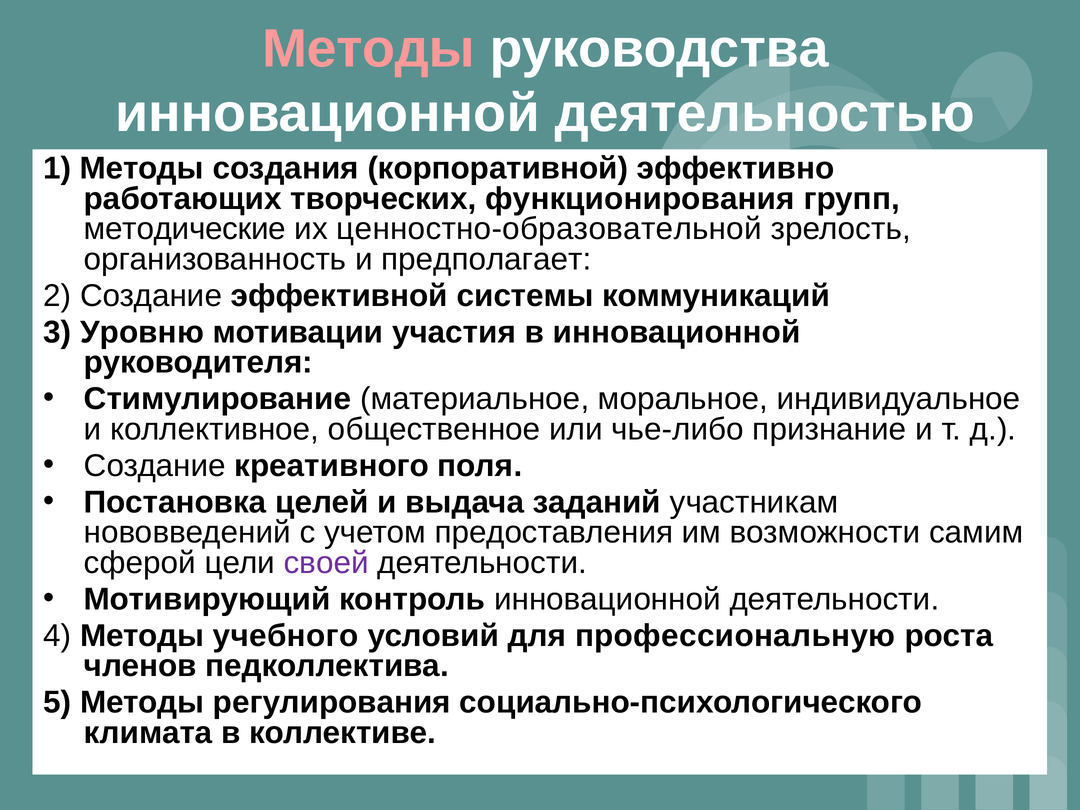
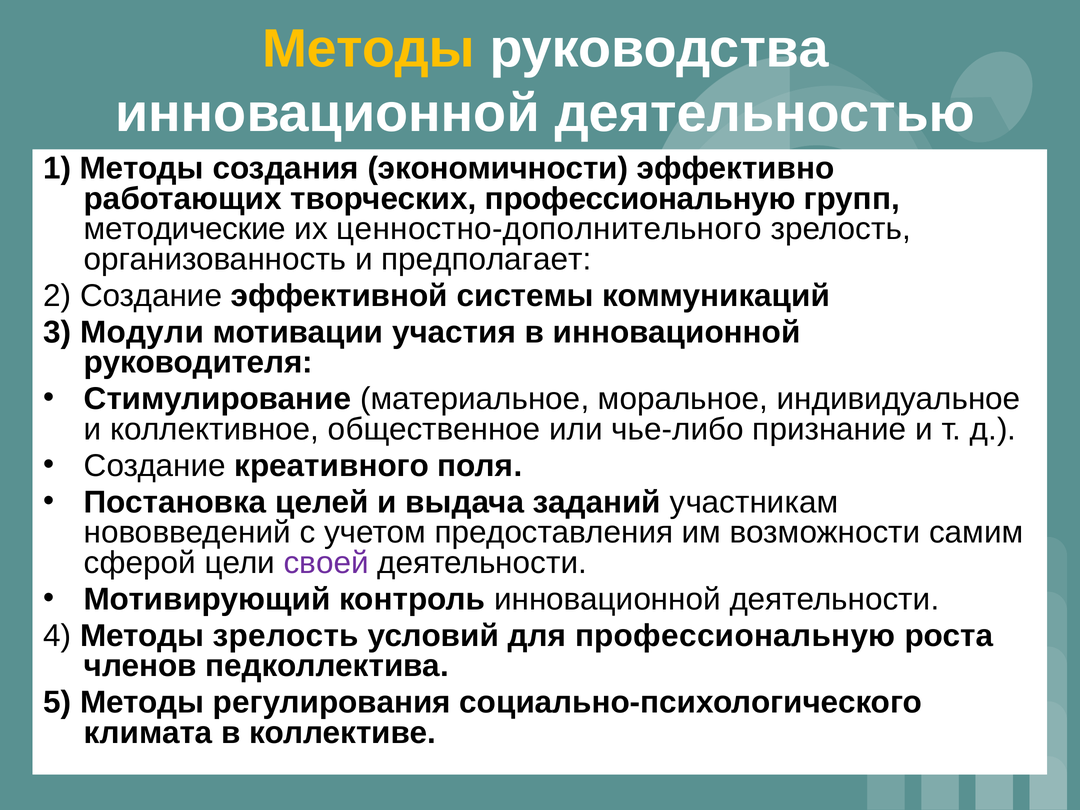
Методы at (369, 49) colour: pink -> yellow
корпоративной: корпоративной -> экономичности
творческих функционирования: функционирования -> профессиональную
ценностно-образовательной: ценностно-образовательной -> ценностно-дополнительного
Уровню: Уровню -> Модули
Методы учебного: учебного -> зрелость
